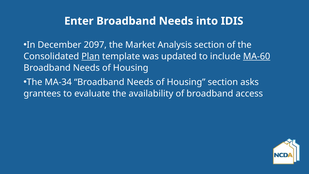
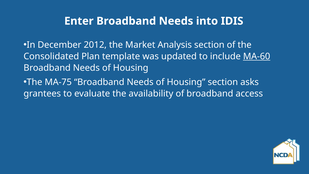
2097: 2097 -> 2012
Plan underline: present -> none
MA-34: MA-34 -> MA-75
